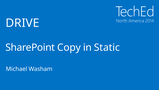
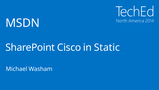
DRIVE: DRIVE -> MSDN
Copy: Copy -> Cisco
